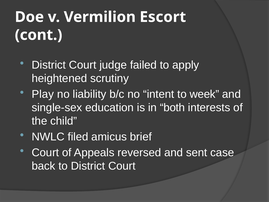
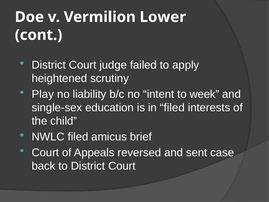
Escort: Escort -> Lower
in both: both -> filed
